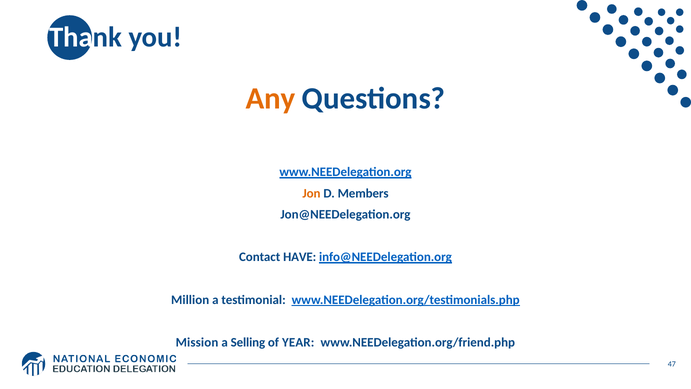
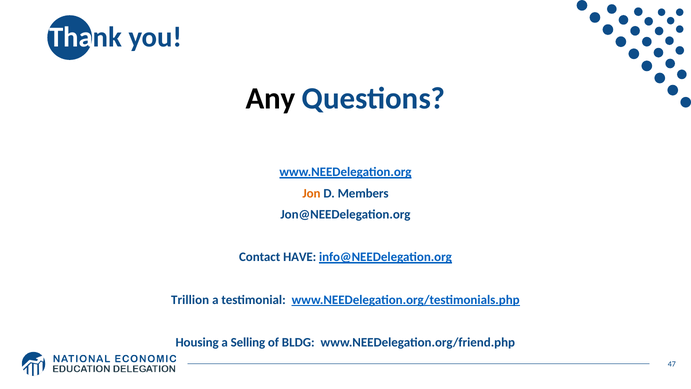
Any colour: orange -> black
Million: Million -> Trillion
Mission: Mission -> Housing
YEAR: YEAR -> BLDG
